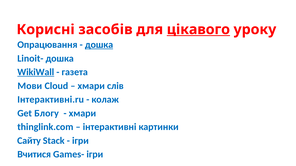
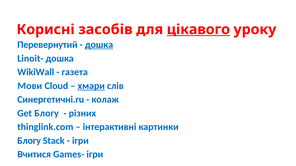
Опрацювання: Опрацювання -> Перевернутий
WikiWall underline: present -> none
хмари at (91, 86) underline: none -> present
Інтерактивні.ru: Інтерактивні.ru -> Синергетичні.ru
хмари at (82, 114): хмари -> різних
Сайту at (29, 141): Сайту -> Блогу
